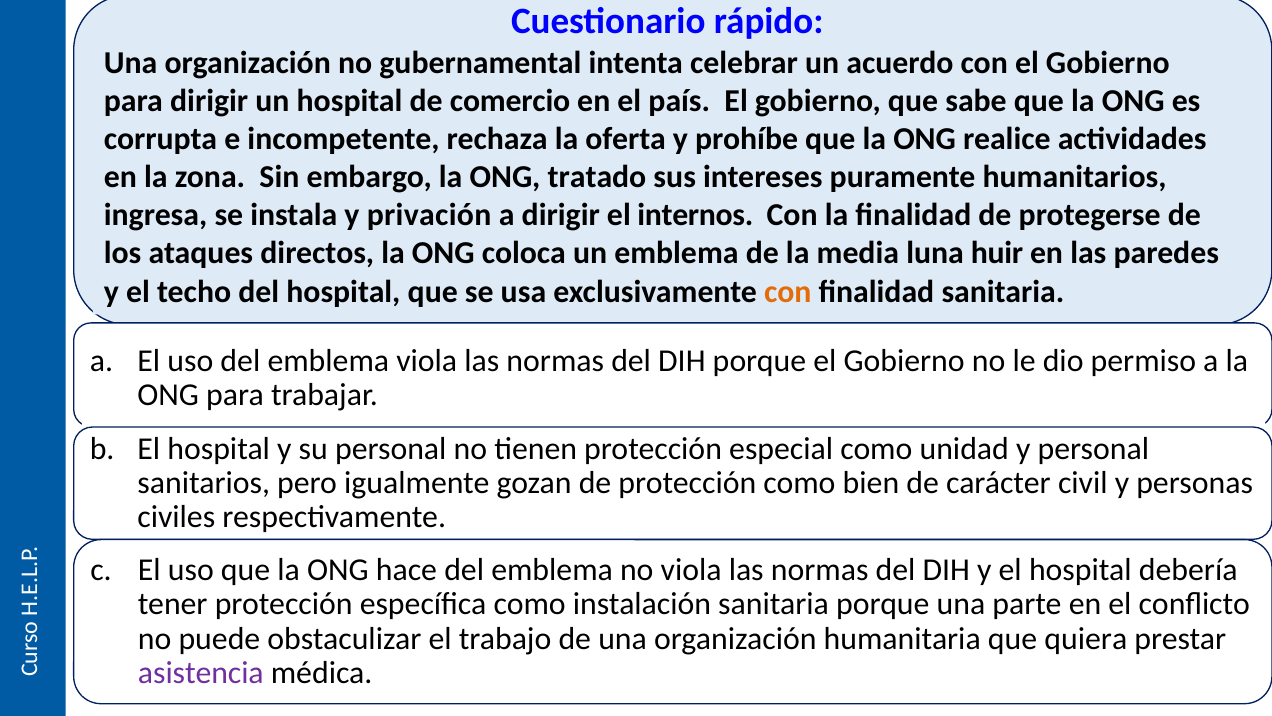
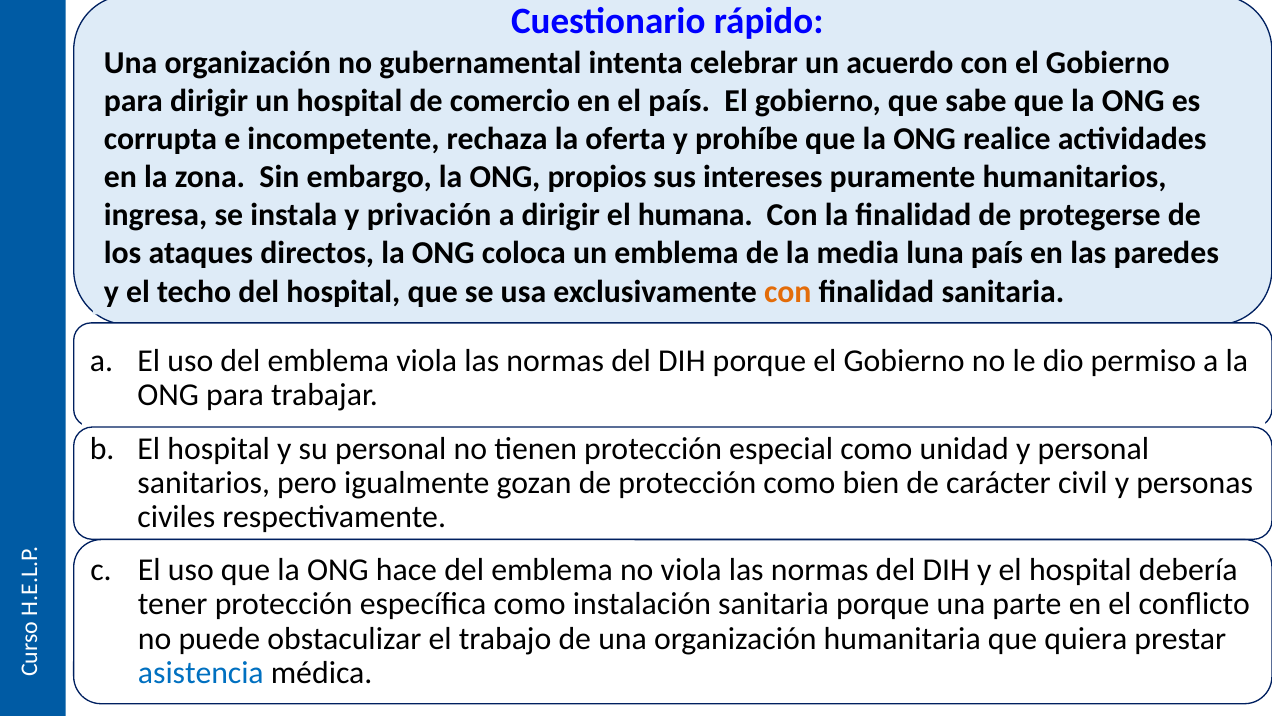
tratado: tratado -> propios
internos: internos -> humana
luna huir: huir -> país
asistencia colour: purple -> blue
